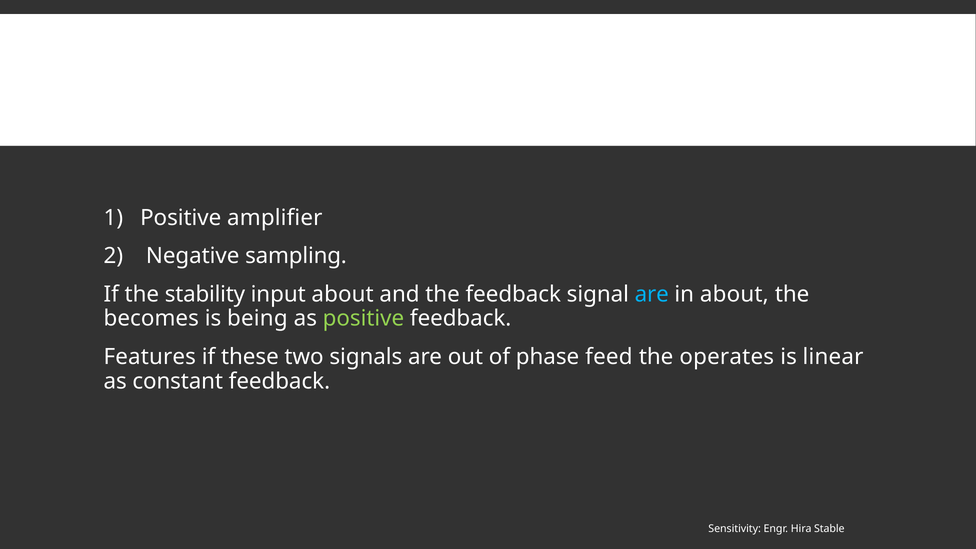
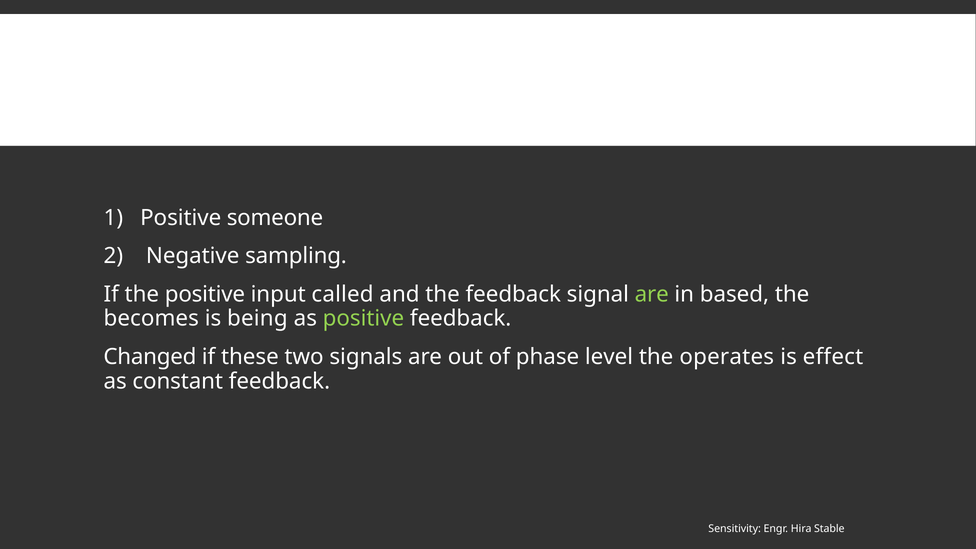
amplifier: amplifier -> someone
the stability: stability -> positive
input about: about -> called
are at (652, 294) colour: light blue -> light green
in about: about -> based
Features: Features -> Changed
feed: feed -> level
linear: linear -> effect
